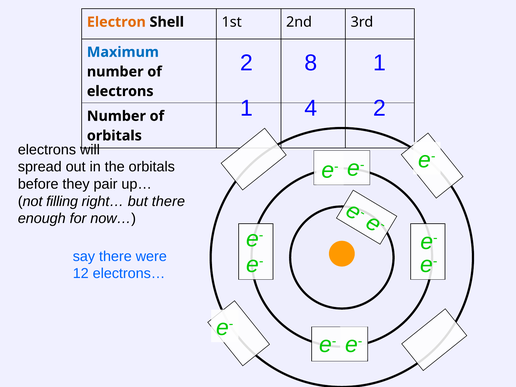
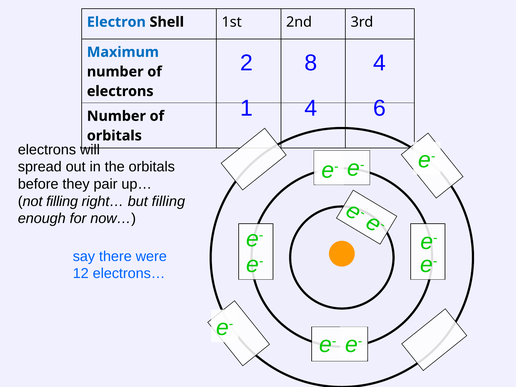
Electron colour: orange -> blue
8 1: 1 -> 4
4 2: 2 -> 6
but there: there -> filling
